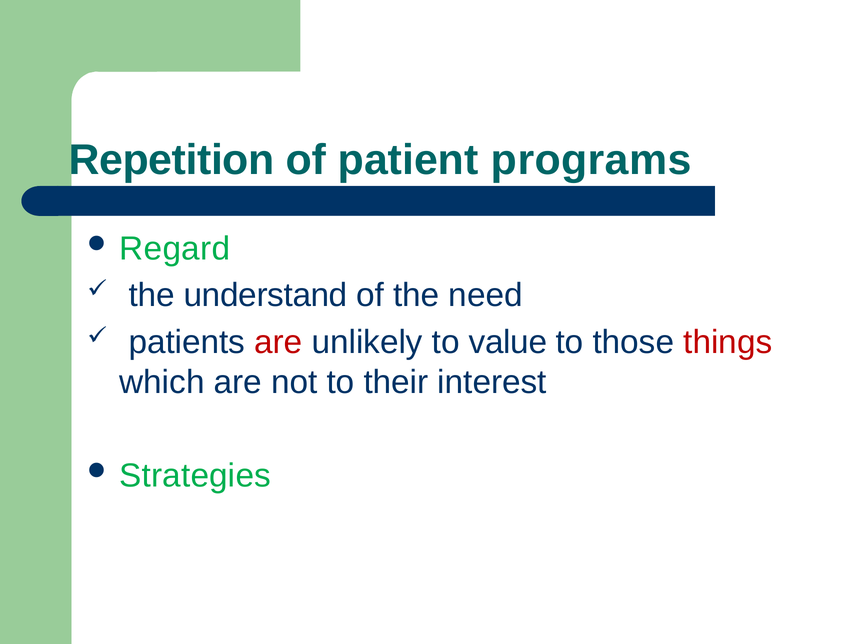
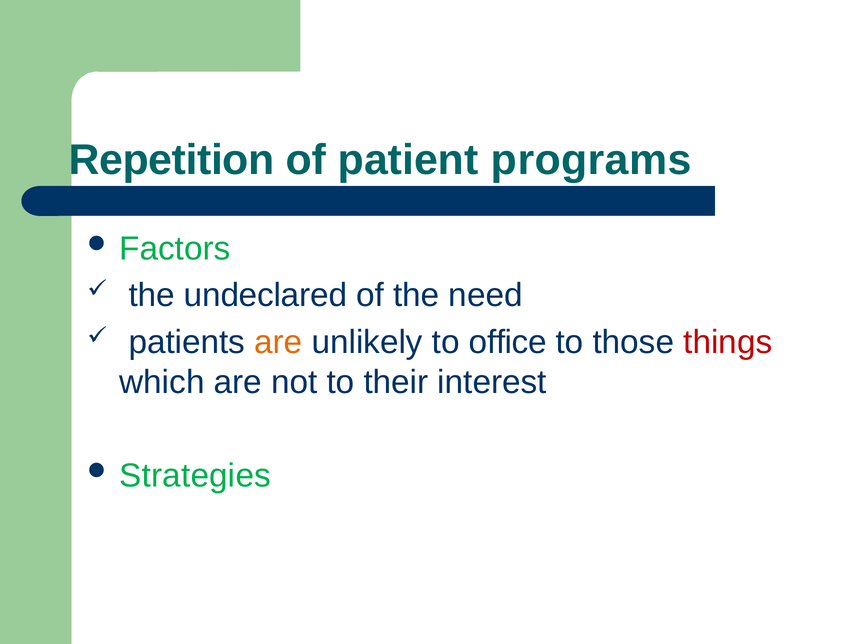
Regard: Regard -> Factors
understand: understand -> undeclared
are at (278, 342) colour: red -> orange
value: value -> office
